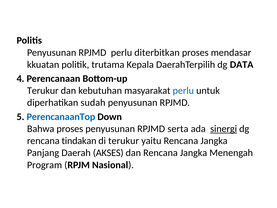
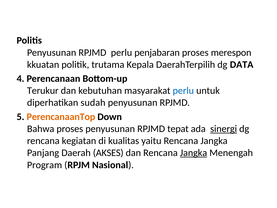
diterbitkan: diterbitkan -> penjabaran
mendasar: mendasar -> merespon
PerencanaanTop colour: blue -> orange
serta: serta -> tepat
tindakan: tindakan -> kegiatan
di terukur: terukur -> kualitas
Jangka at (194, 153) underline: none -> present
